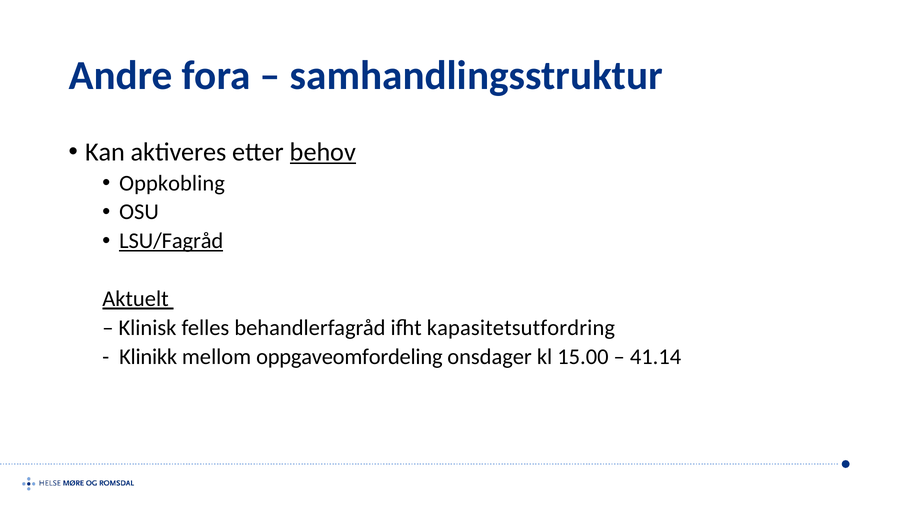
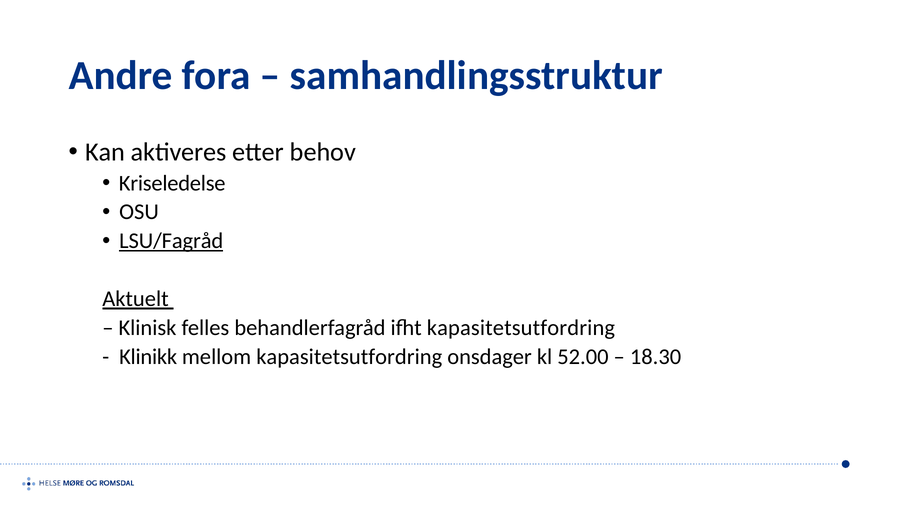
behov underline: present -> none
Oppkobling: Oppkobling -> Kriseledelse
mellom oppgaveomfordeling: oppgaveomfordeling -> kapasitetsutfordring
15.00: 15.00 -> 52.00
41.14: 41.14 -> 18.30
